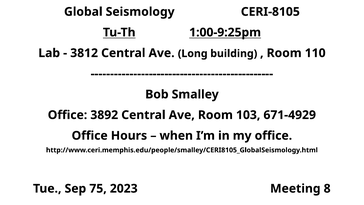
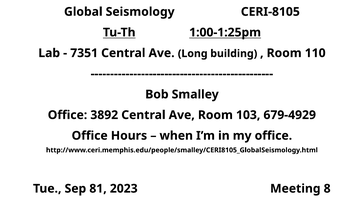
1:00-9:25pm: 1:00-9:25pm -> 1:00-1:25pm
3812: 3812 -> 7351
671-4929: 671-4929 -> 679-4929
75: 75 -> 81
